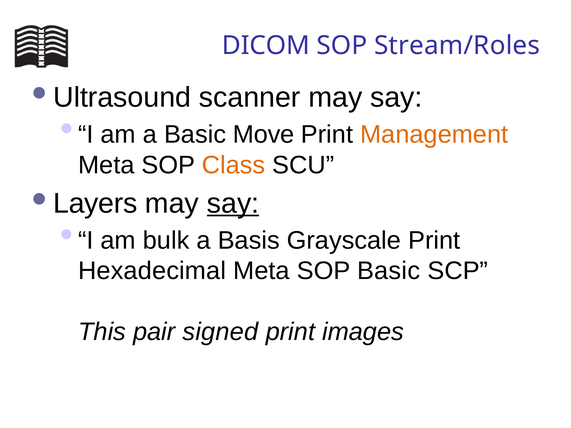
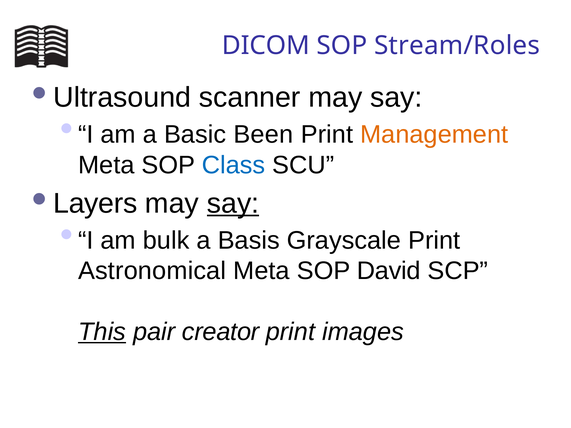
Move: Move -> Been
Class colour: orange -> blue
Hexadecimal: Hexadecimal -> Astronomical
SOP Basic: Basic -> David
This underline: none -> present
signed: signed -> creator
